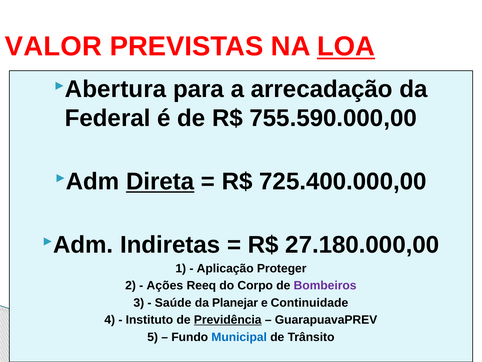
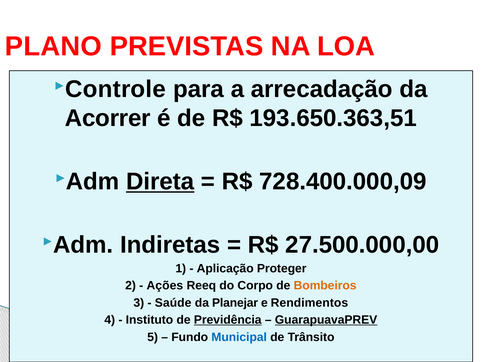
VALOR: VALOR -> PLANO
LOA underline: present -> none
Abertura: Abertura -> Controle
Federal: Federal -> Acorrer
755.590.000,00: 755.590.000,00 -> 193.650.363,51
725.400.000,00: 725.400.000,00 -> 728.400.000,09
27.180.000,00: 27.180.000,00 -> 27.500.000,00
Bombeiros colour: purple -> orange
Continuidade: Continuidade -> Rendimentos
GuarapuavaPREV underline: none -> present
